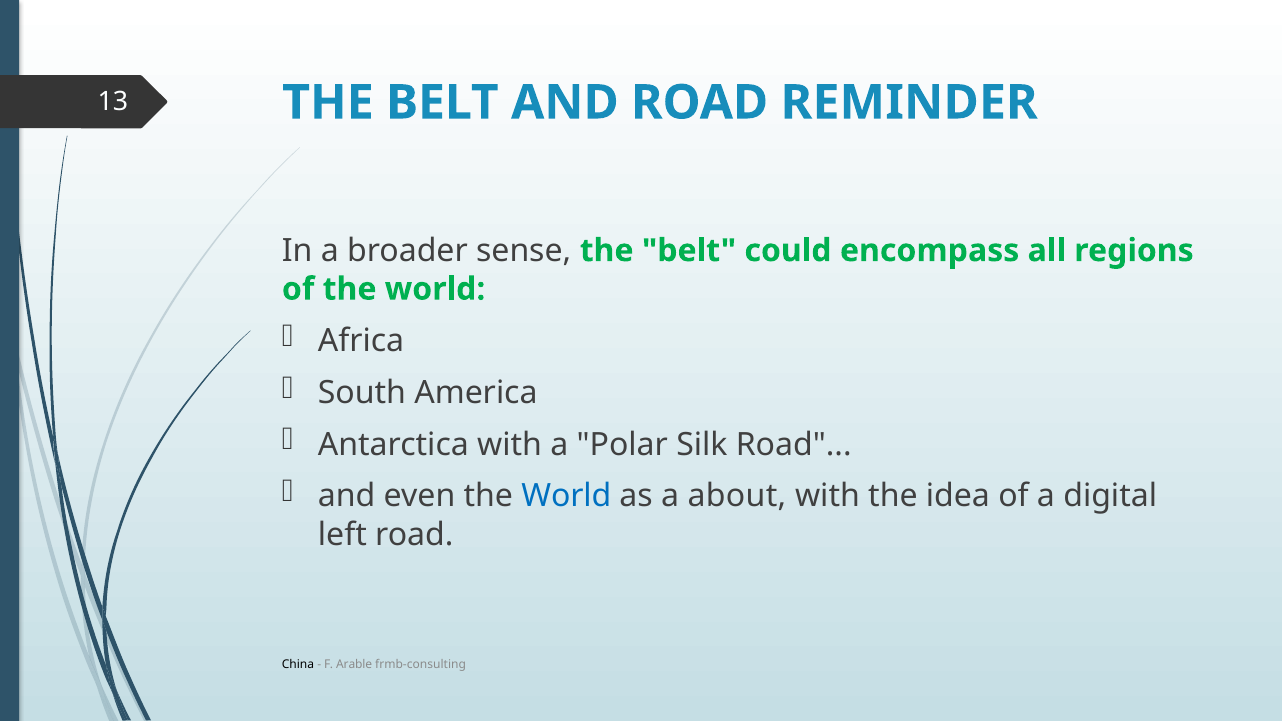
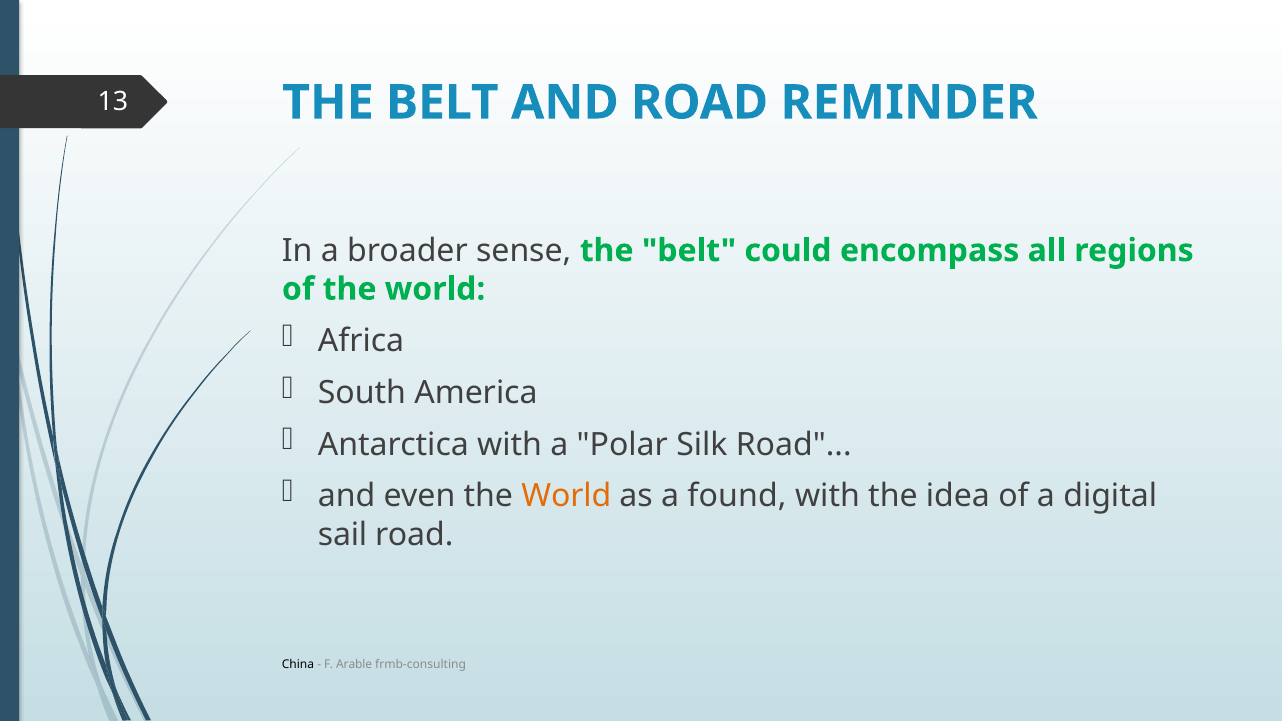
World at (566, 496) colour: blue -> orange
about: about -> found
left: left -> sail
